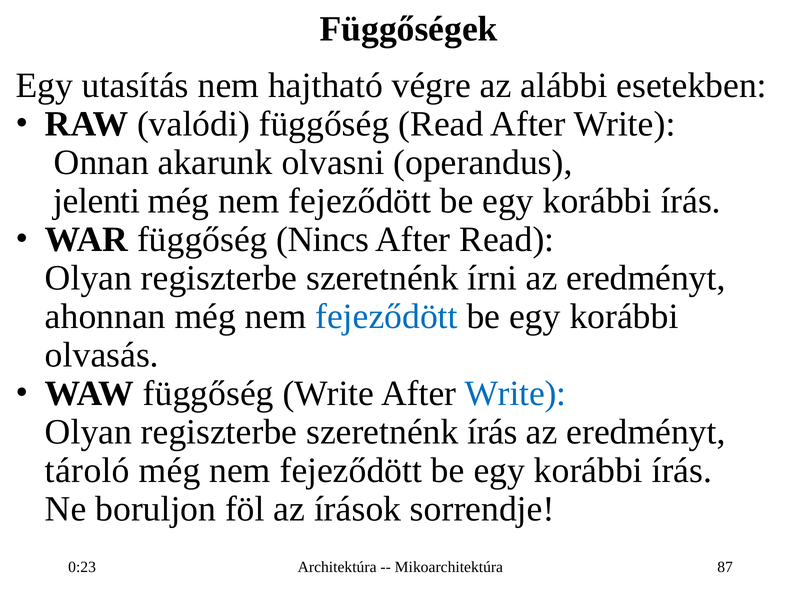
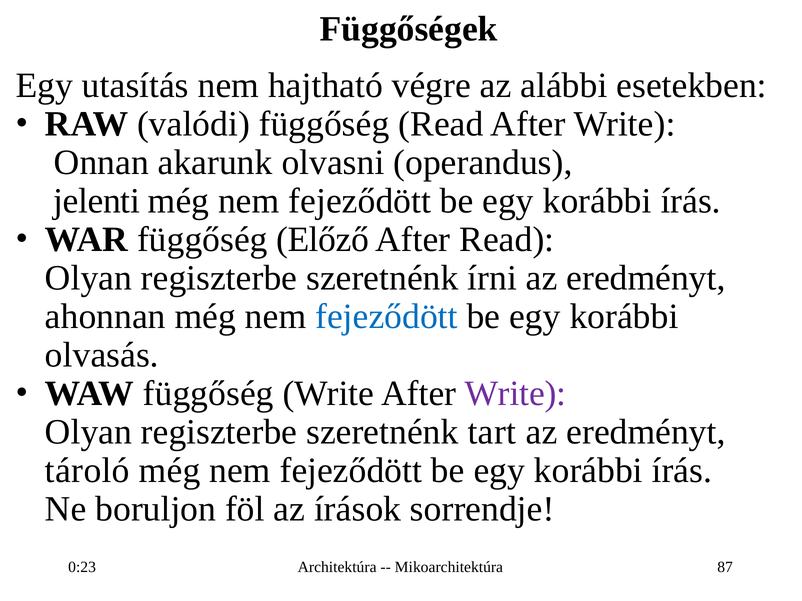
Nincs: Nincs -> Előző
Write at (515, 394) colour: blue -> purple
szeretnénk írás: írás -> tart
